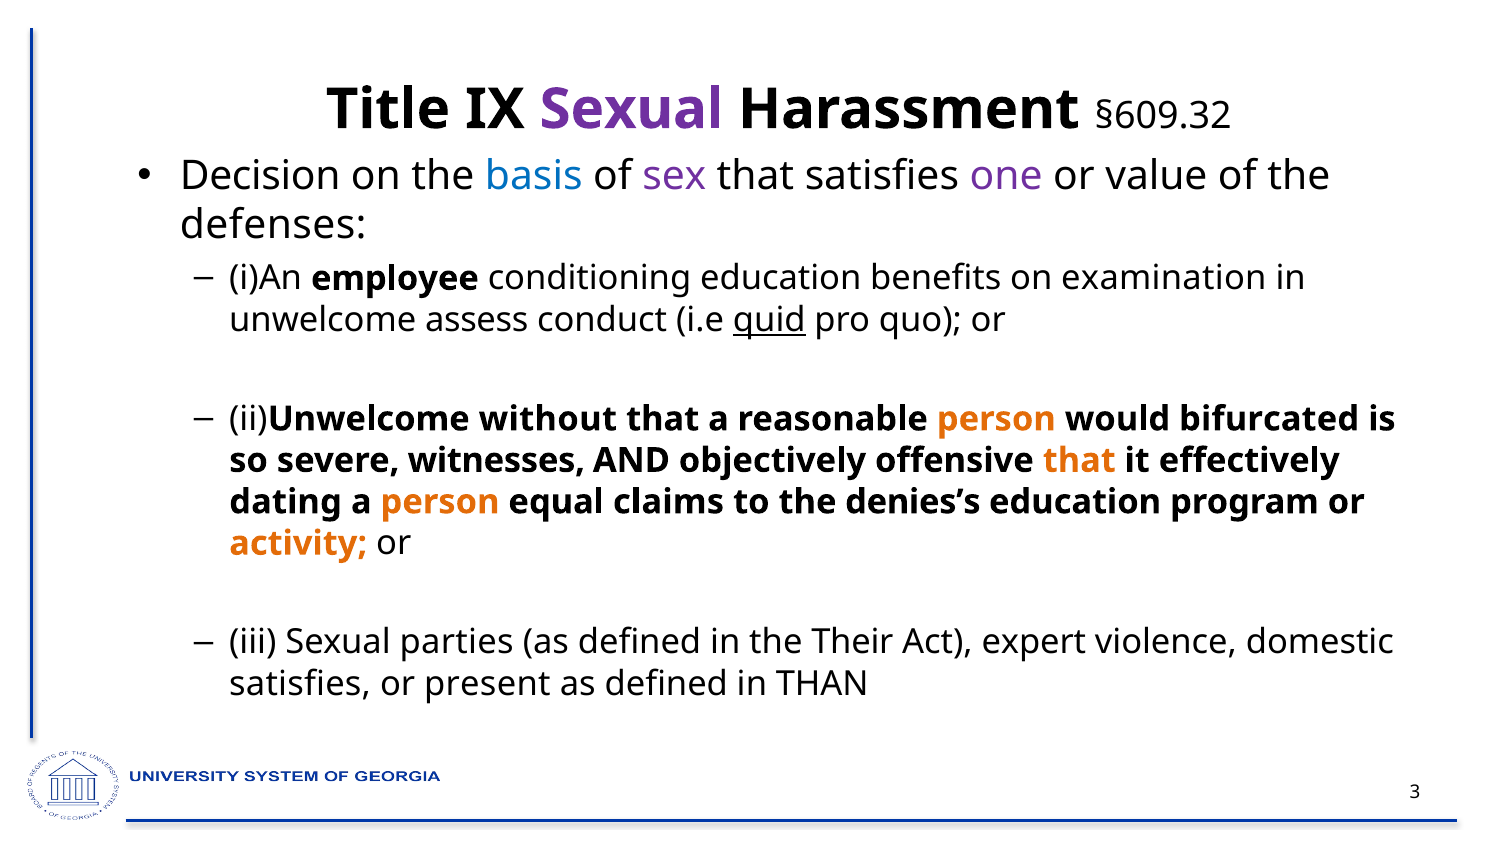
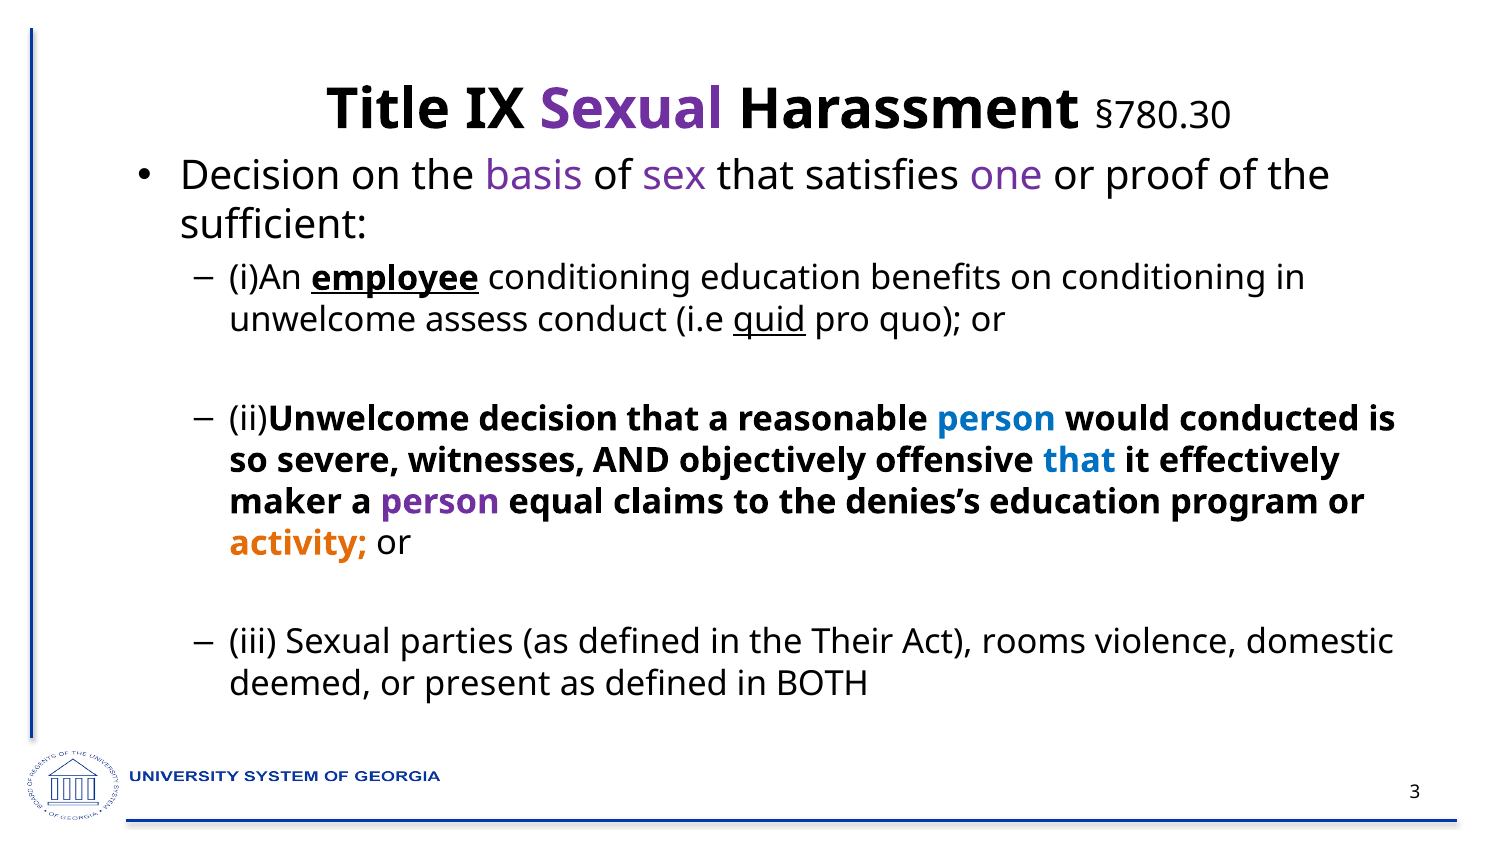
§609.32: §609.32 -> §780.30
basis colour: blue -> purple
value: value -> proof
defenses: defenses -> sufficient
employee underline: none -> present
on examination: examination -> conditioning
Unwelcome without: without -> decision
person at (996, 419) colour: orange -> blue
bifurcated: bifurcated -> conducted
that at (1079, 460) colour: orange -> blue
dating: dating -> maker
person at (440, 502) colour: orange -> purple
expert: expert -> rooms
satisfies at (300, 684): satisfies -> deemed
THAN: THAN -> BOTH
